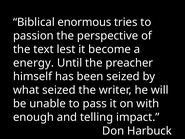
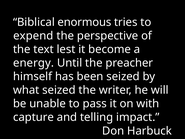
passion: passion -> expend
enough: enough -> capture
